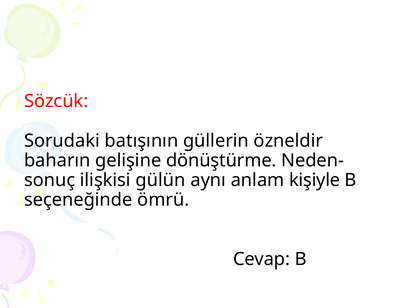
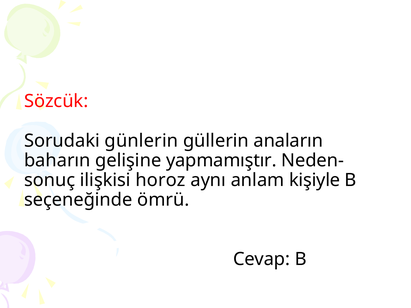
batışının: batışının -> günlerin
özneldir: özneldir -> anaların
dönüştürme: dönüştürme -> yapmamıştır
gülün: gülün -> horoz
